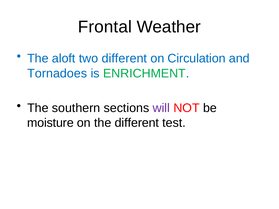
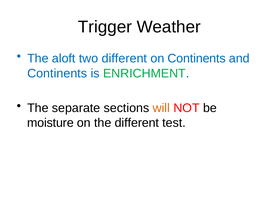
Frontal: Frontal -> Trigger
on Circulation: Circulation -> Continents
Tornadoes at (57, 73): Tornadoes -> Continents
southern: southern -> separate
will colour: purple -> orange
